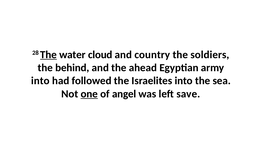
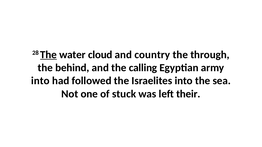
soldiers: soldiers -> through
ahead: ahead -> calling
one underline: present -> none
angel: angel -> stuck
save: save -> their
